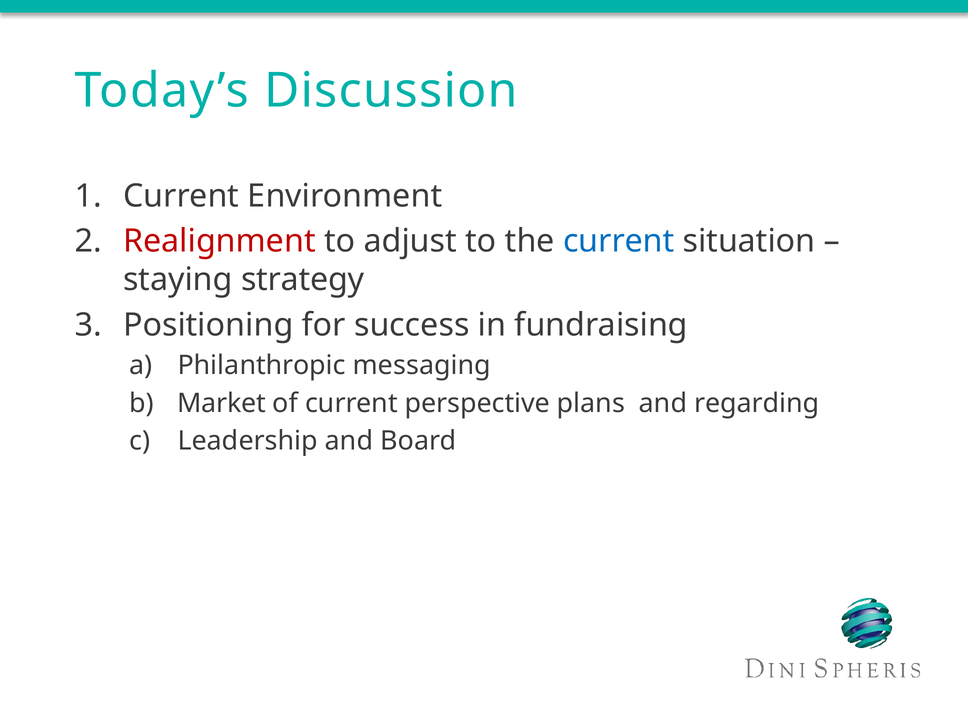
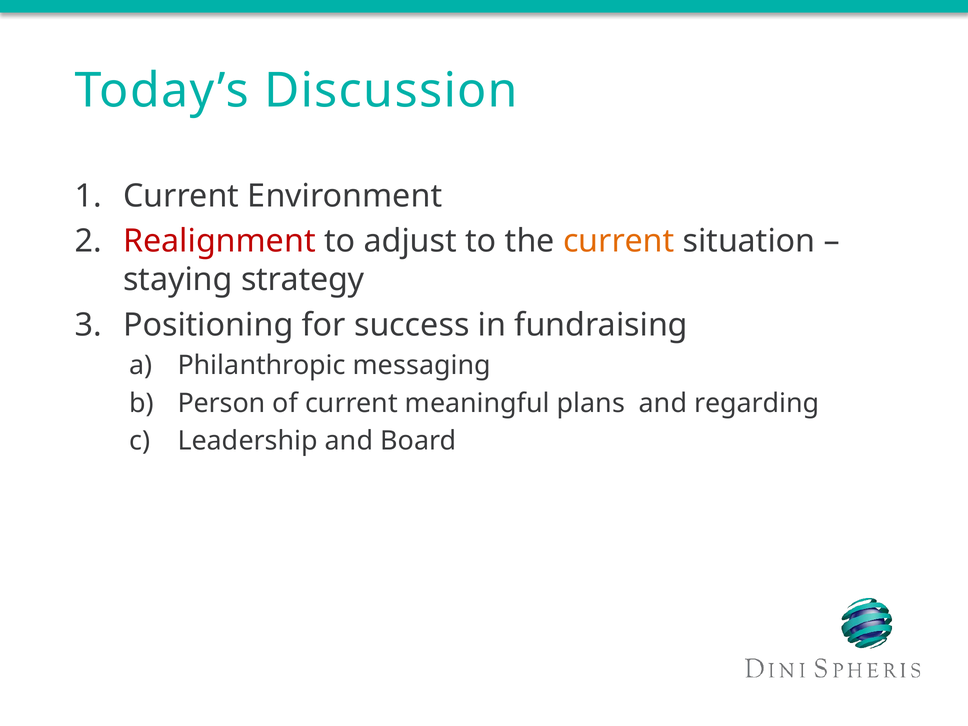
current at (619, 241) colour: blue -> orange
Market: Market -> Person
perspective: perspective -> meaningful
